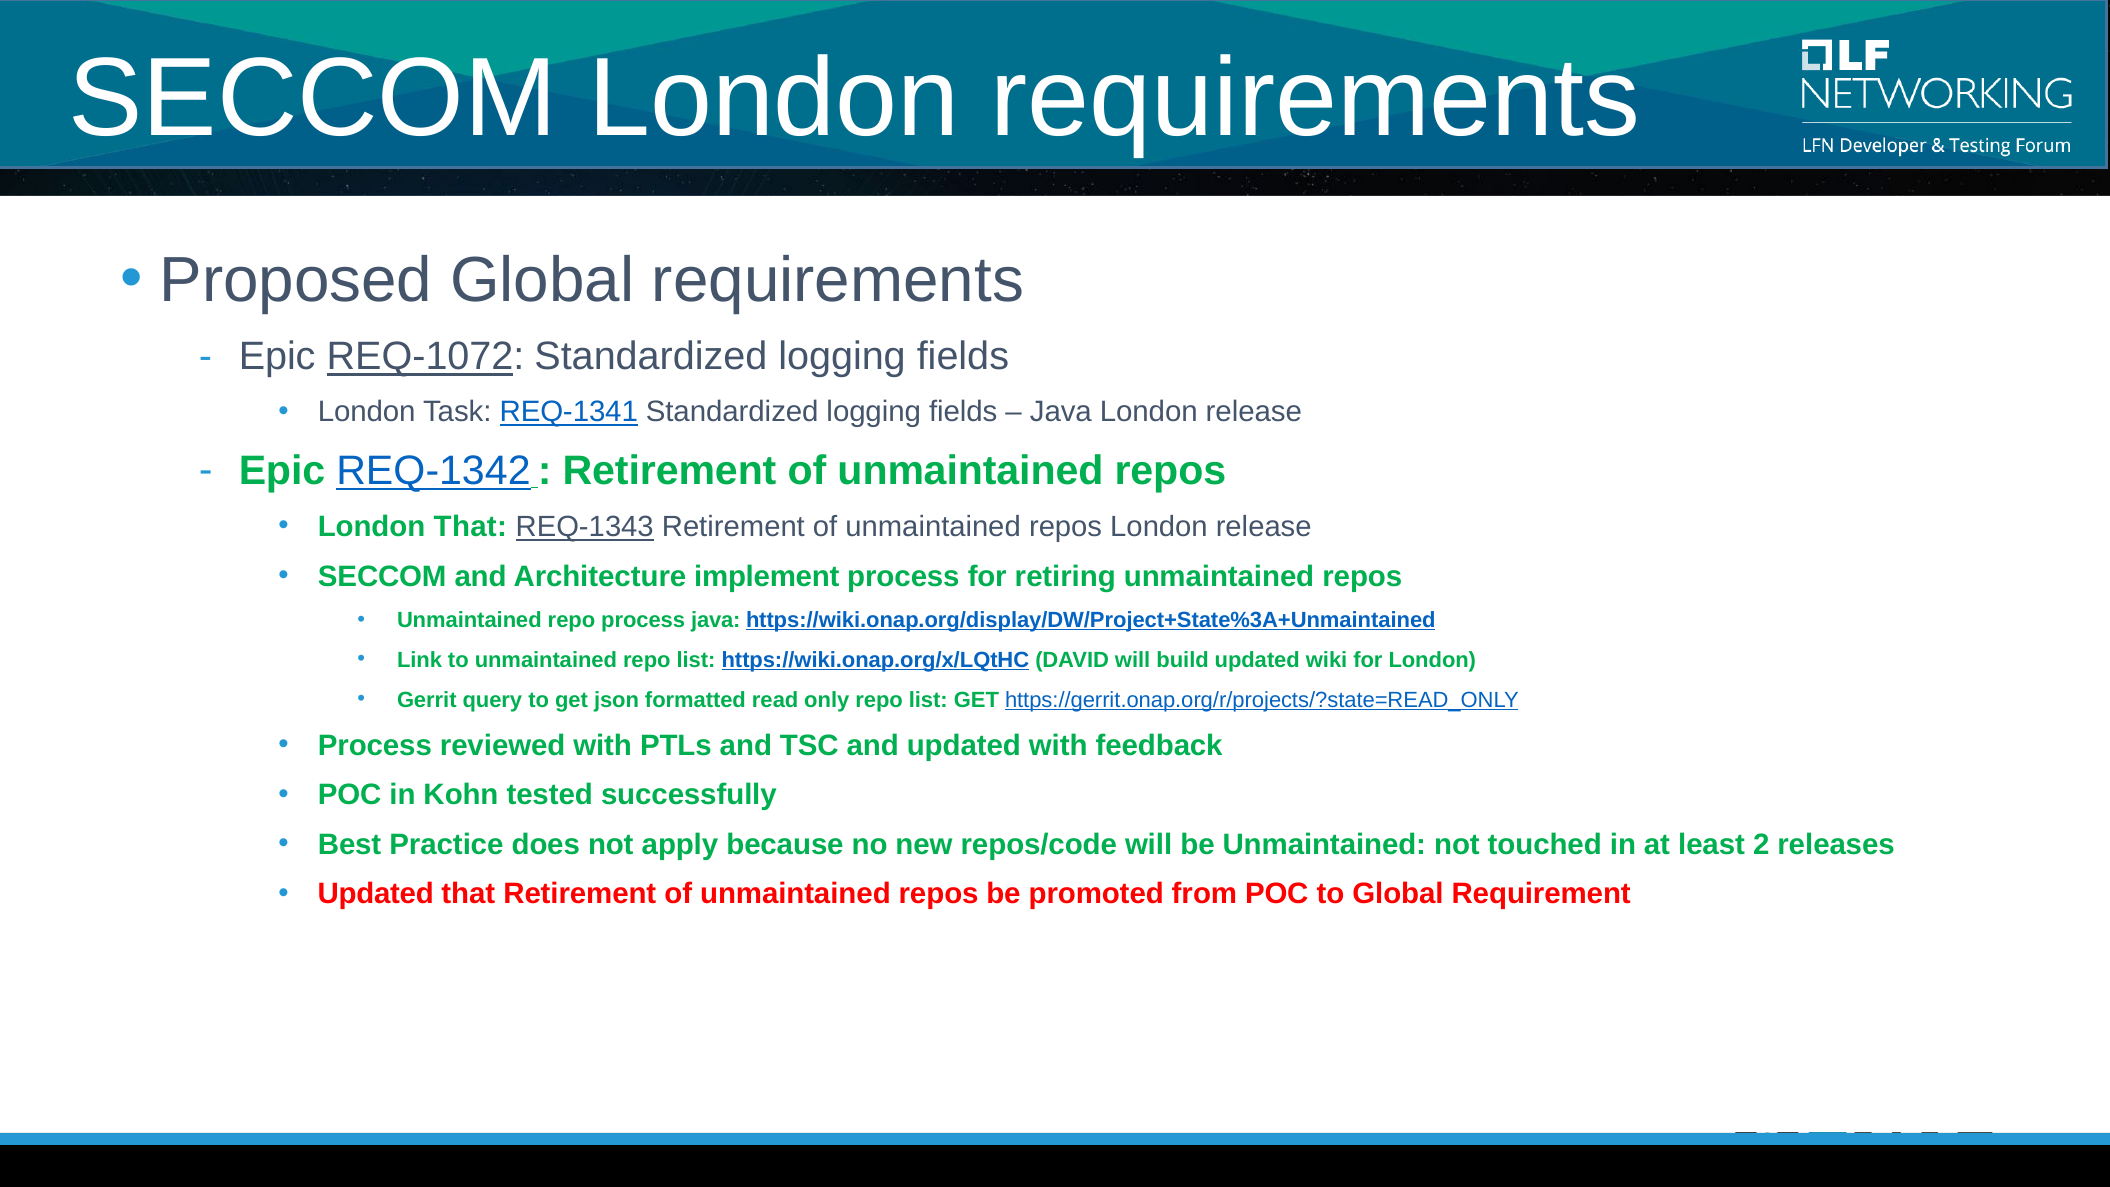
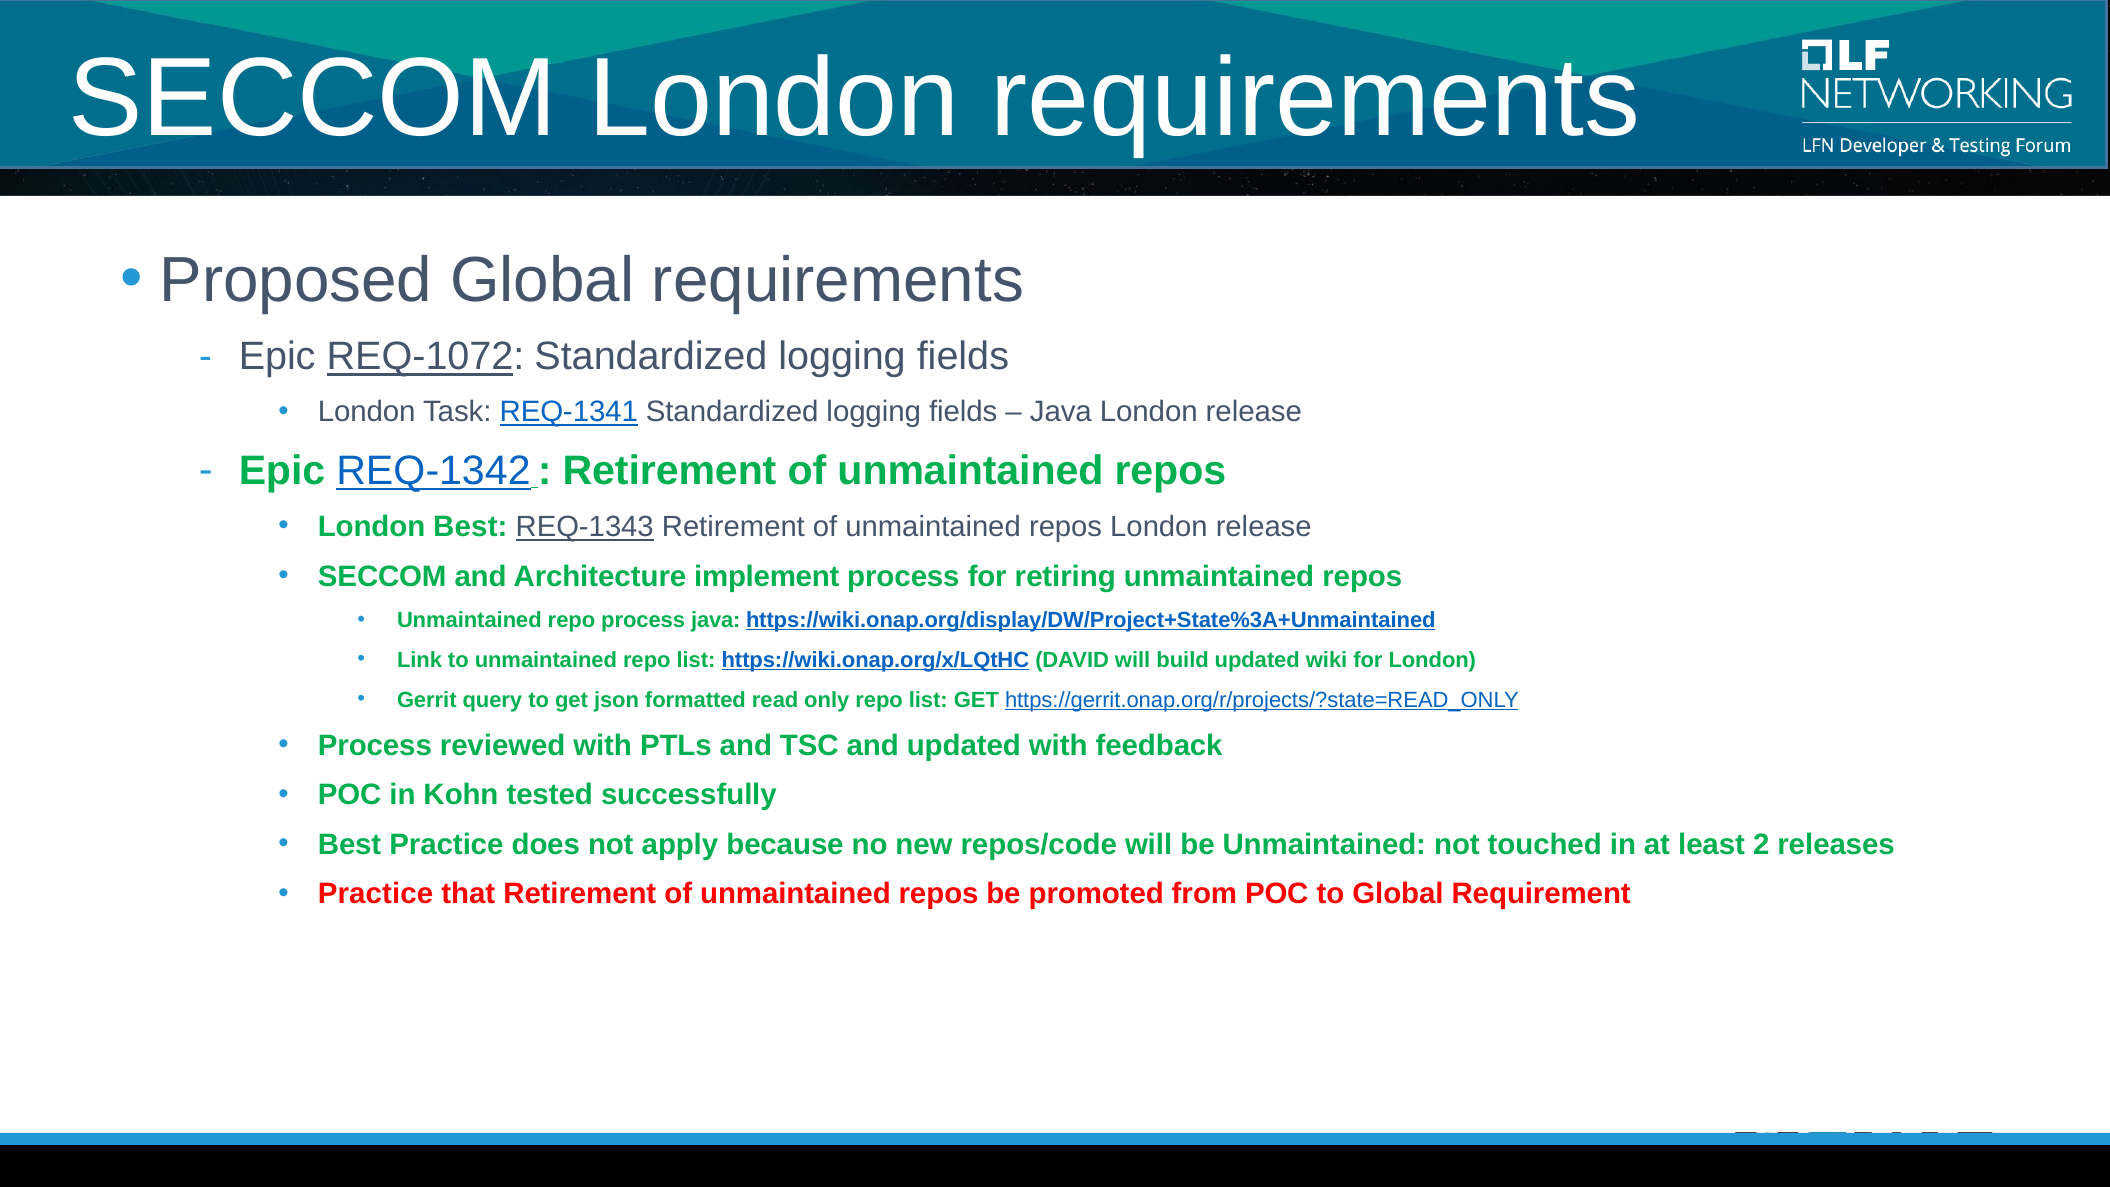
London That: That -> Best
Updated at (376, 894): Updated -> Practice
